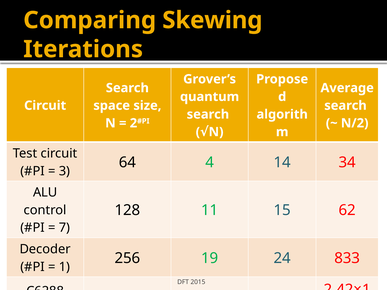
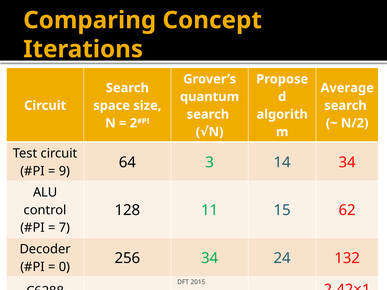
Skewing: Skewing -> Concept
4: 4 -> 3
3: 3 -> 9
256 19: 19 -> 34
833: 833 -> 132
1: 1 -> 0
